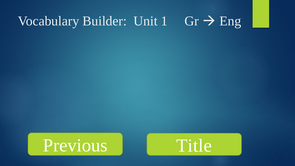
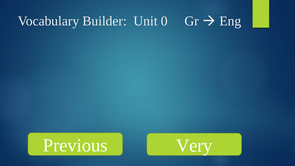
1: 1 -> 0
Title: Title -> Very
